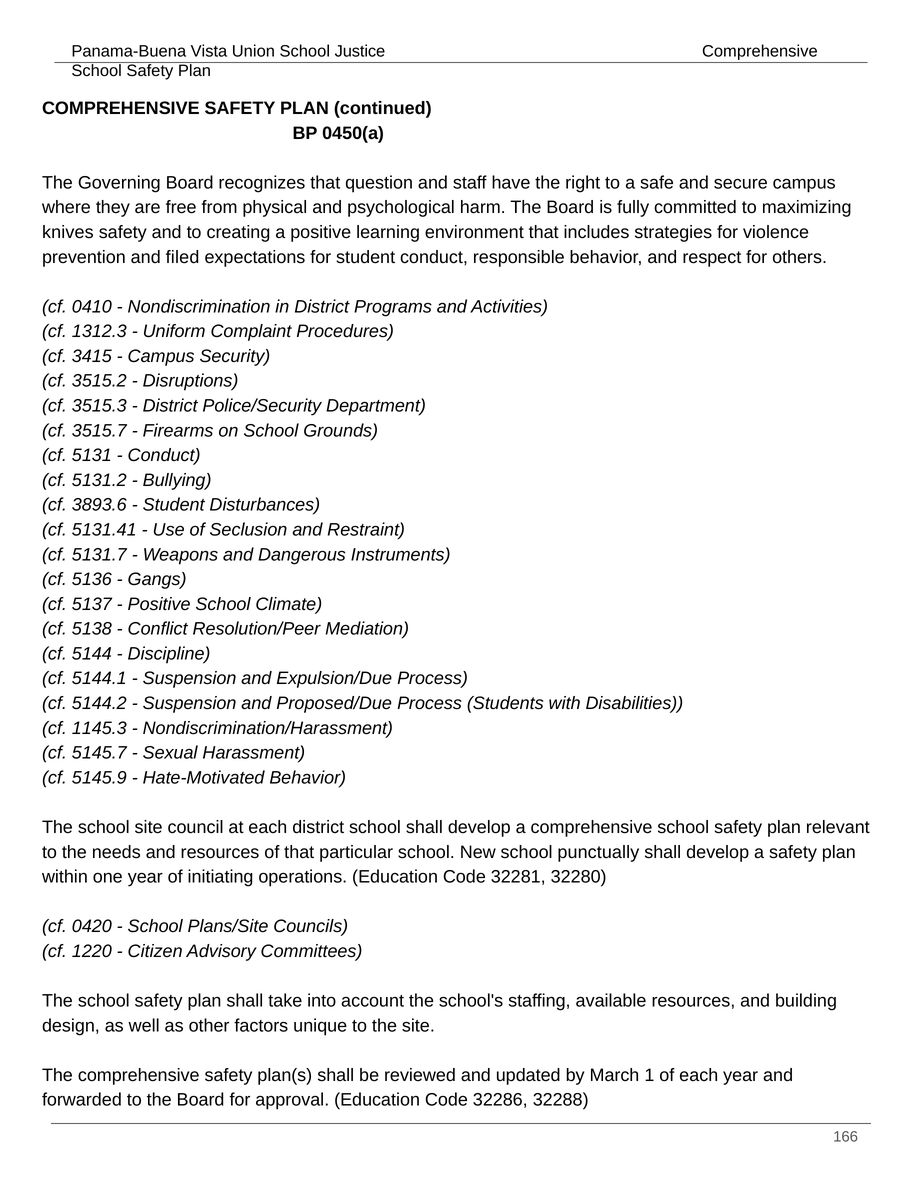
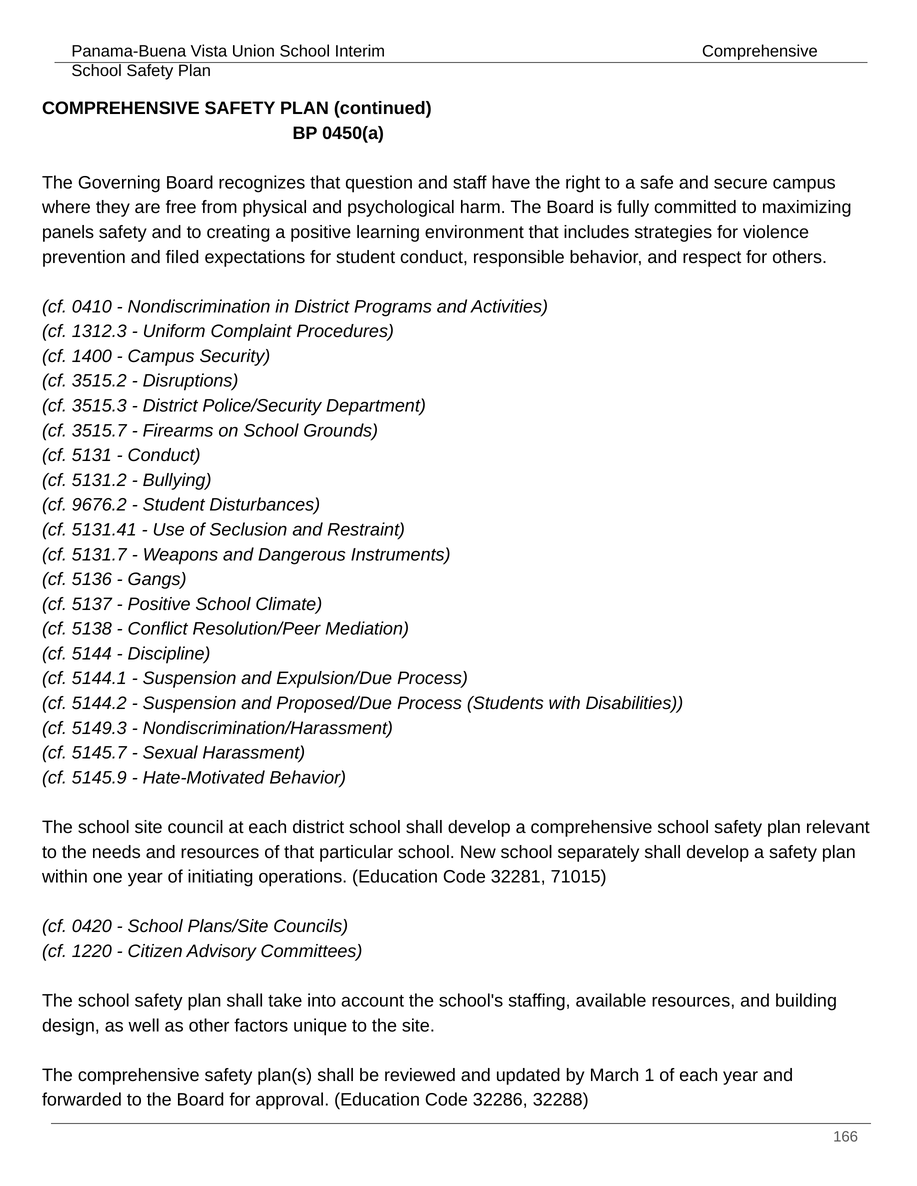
Justice: Justice -> Interim
knives: knives -> panels
3415: 3415 -> 1400
3893.6: 3893.6 -> 9676.2
1145.3: 1145.3 -> 5149.3
punctually: punctually -> separately
32280: 32280 -> 71015
